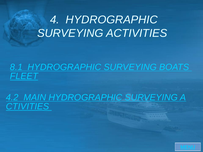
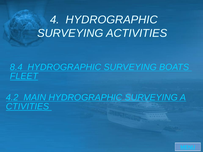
8.1: 8.1 -> 8.4
